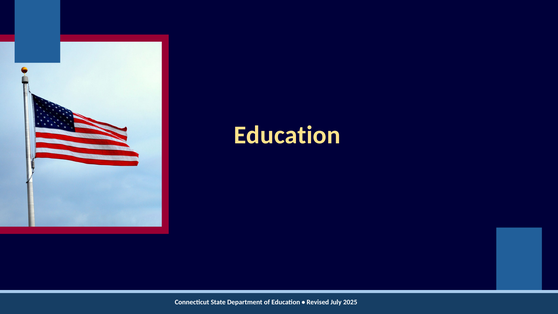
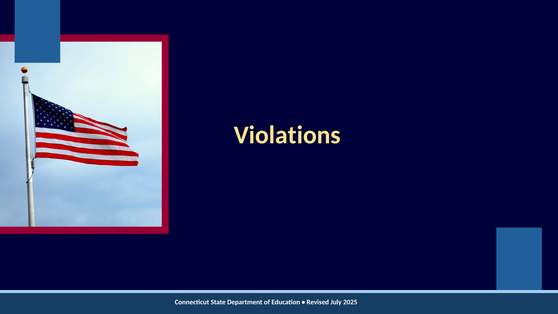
Education at (287, 135): Education -> Violations
